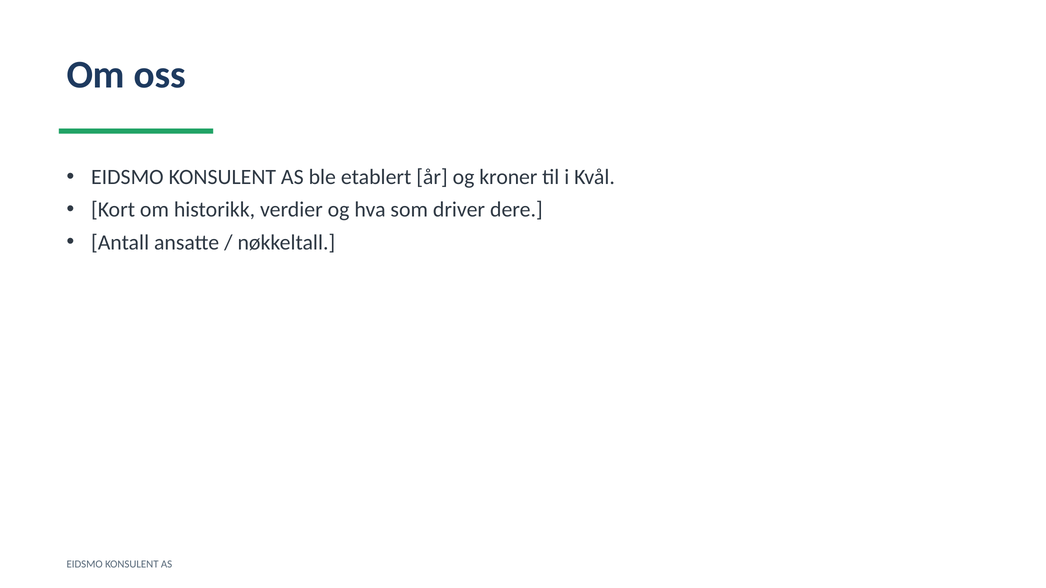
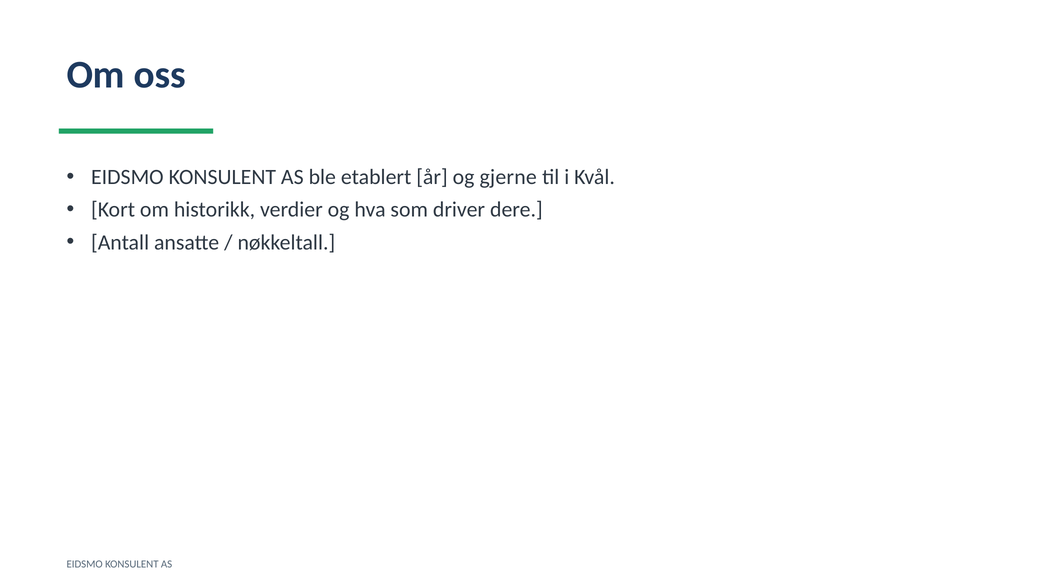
kroner: kroner -> gjerne
